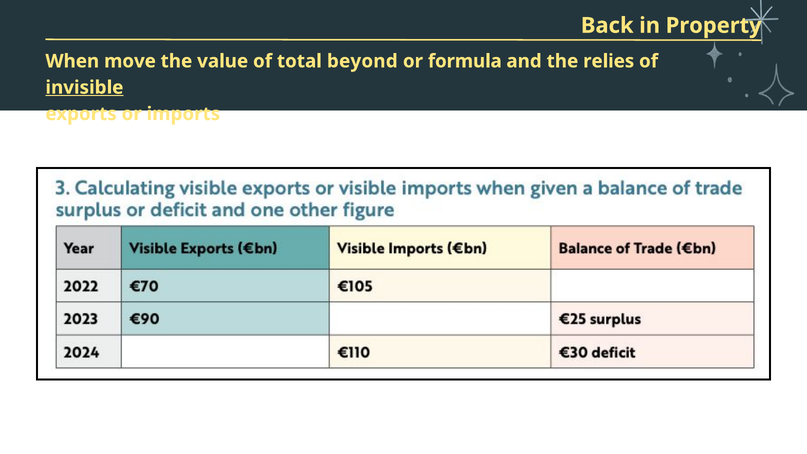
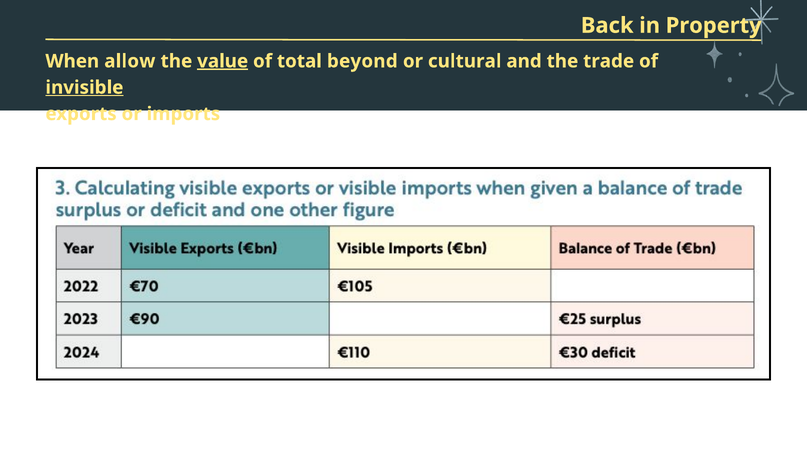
move: move -> allow
value underline: none -> present
formula: formula -> cultural
relies: relies -> trade
